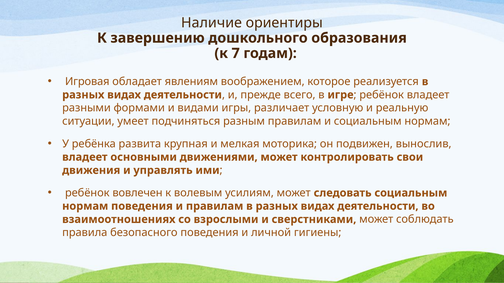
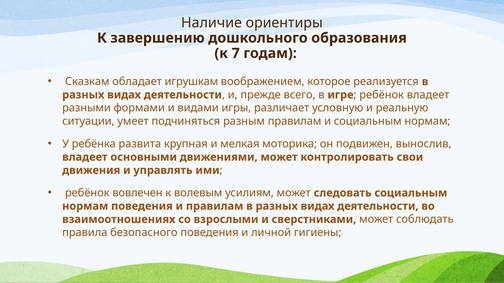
Игровая: Игровая -> Сказкам
явлениям: явлениям -> игрушкам
